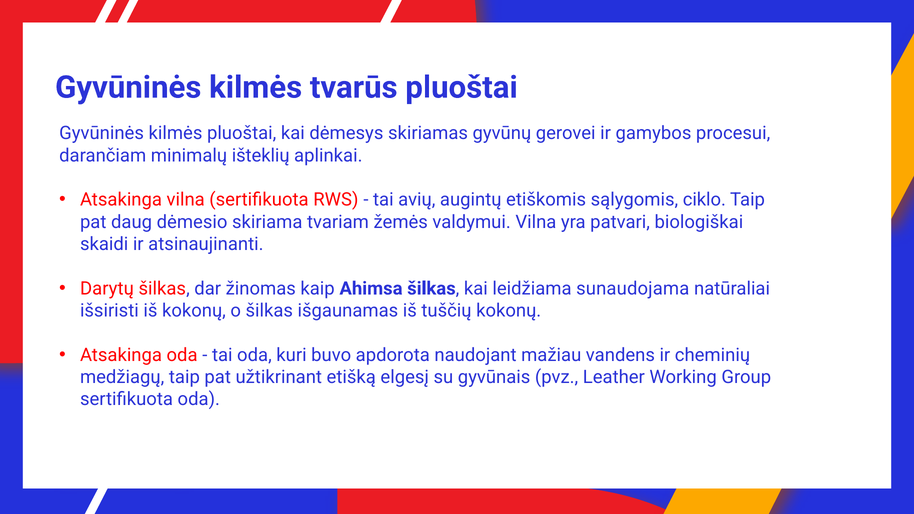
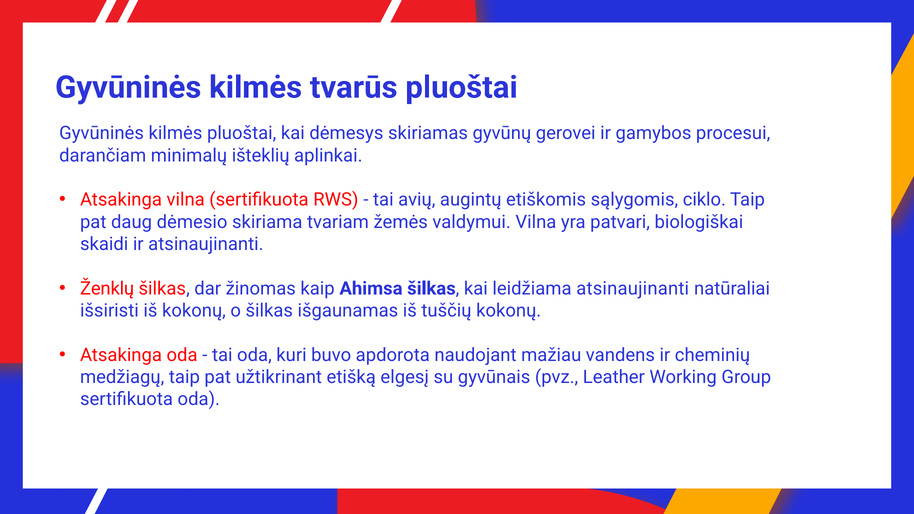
Darytų: Darytų -> Ženklų
leidžiama sunaudojama: sunaudojama -> atsinaujinanti
